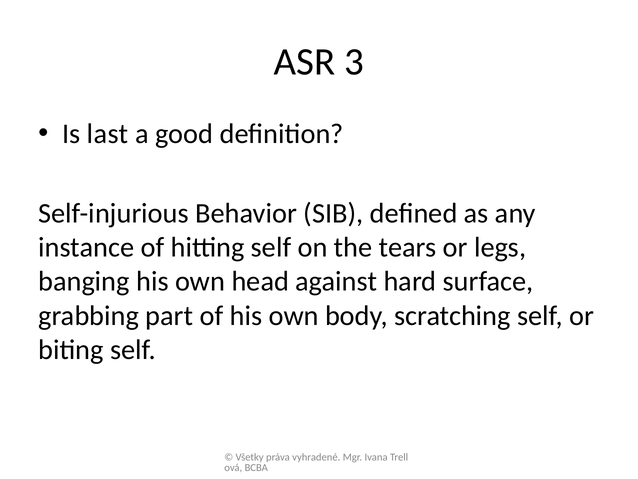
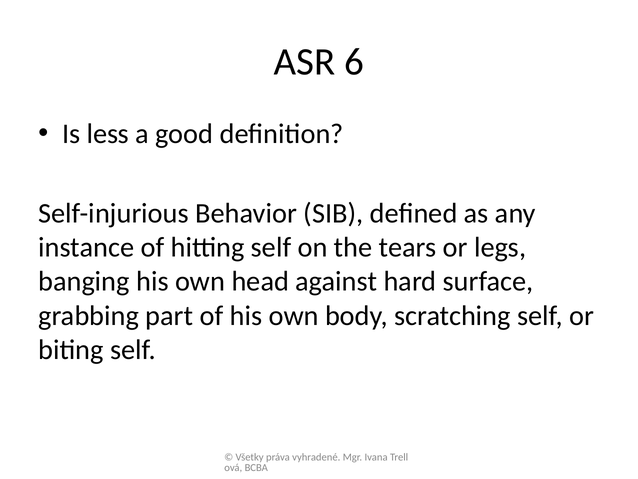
3: 3 -> 6
last: last -> less
